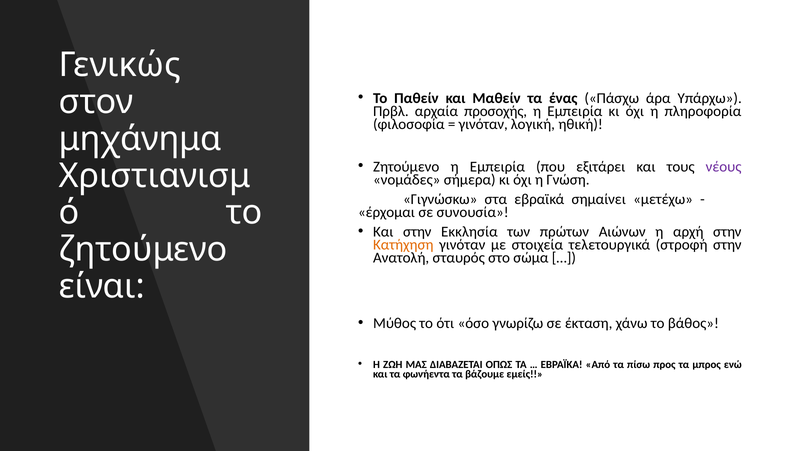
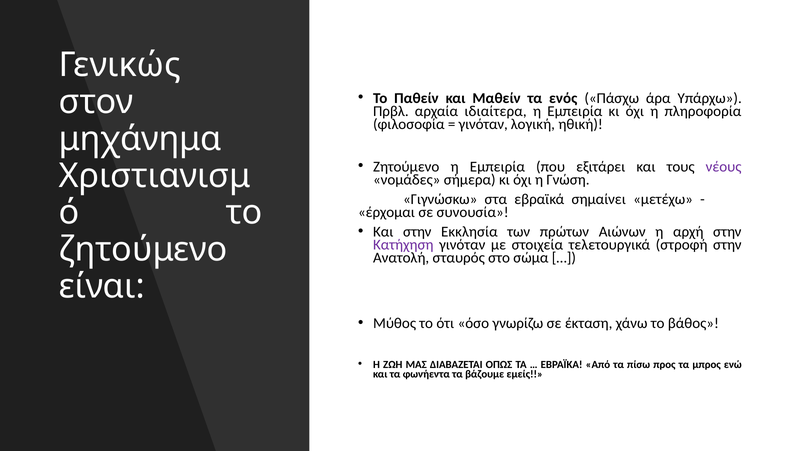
ένας: ένας -> ενός
προσοχής: προσοχής -> ιδιαίτερα
Κατήχηση colour: orange -> purple
